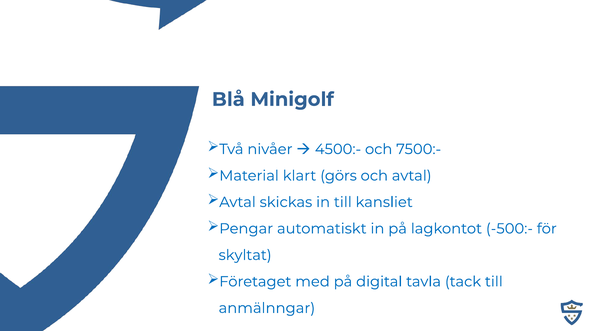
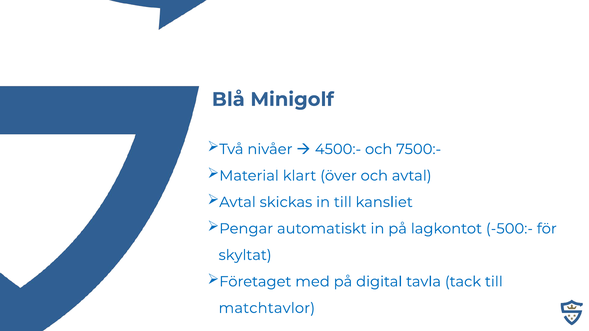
görs: görs -> över
anmälnngar: anmälnngar -> matchtavlor
